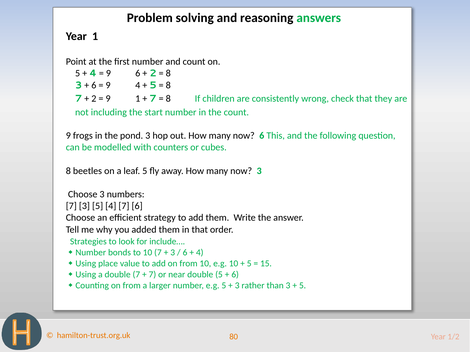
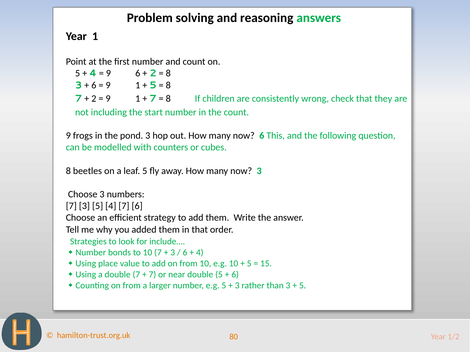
4 at (138, 85): 4 -> 1
